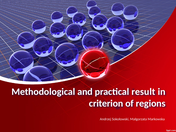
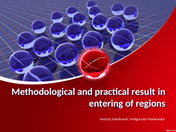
criterion: criterion -> entering
